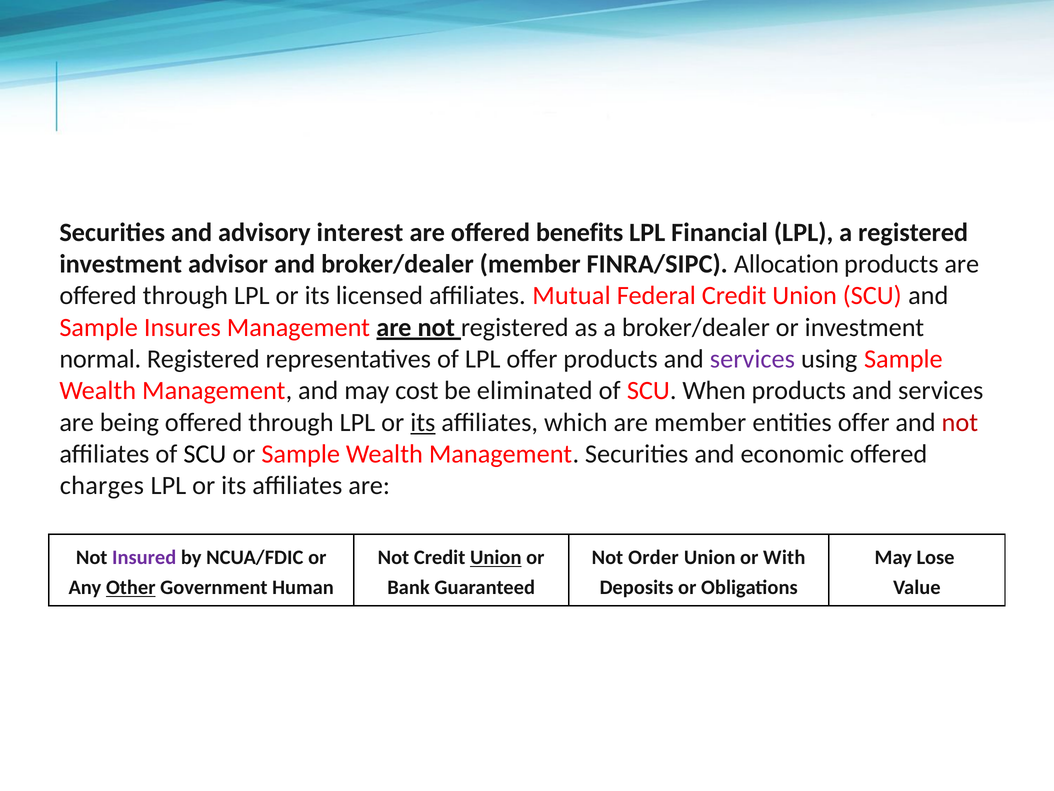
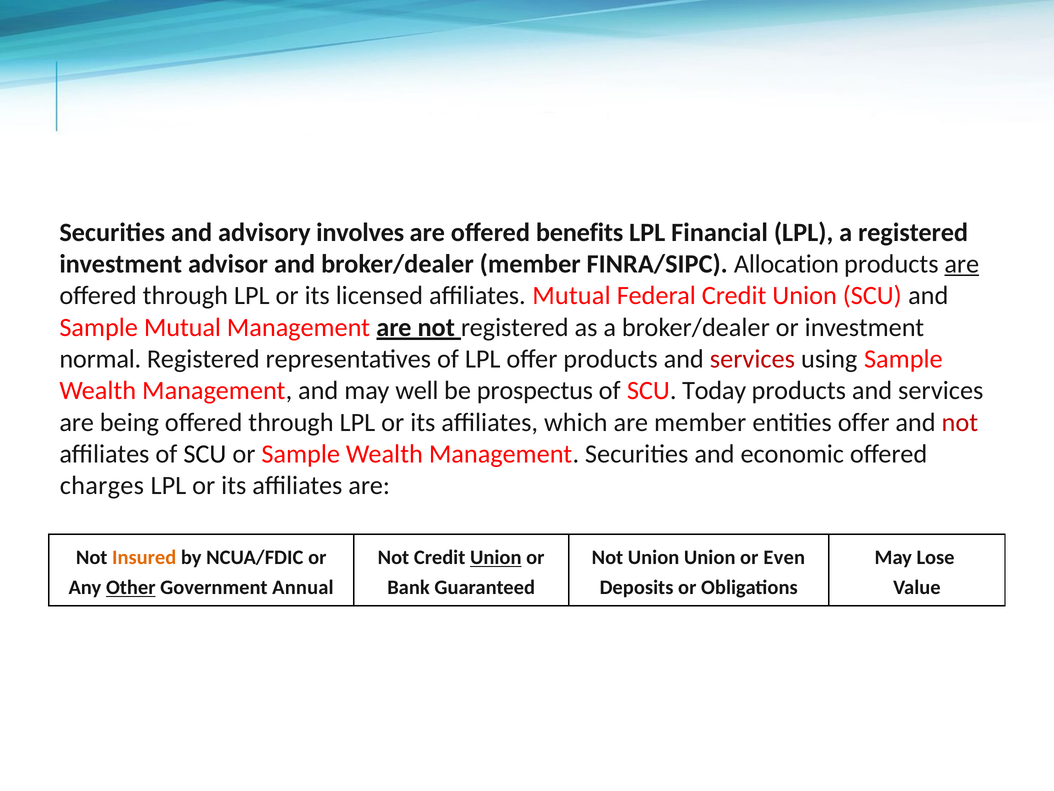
interest: interest -> involves
are at (962, 264) underline: none -> present
Sample Insures: Insures -> Mutual
services at (752, 359) colour: purple -> red
cost: cost -> well
eliminated: eliminated -> prospectus
When: When -> Today
its at (423, 422) underline: present -> none
Insured colour: purple -> orange
Not Order: Order -> Union
With: With -> Even
Human: Human -> Annual
